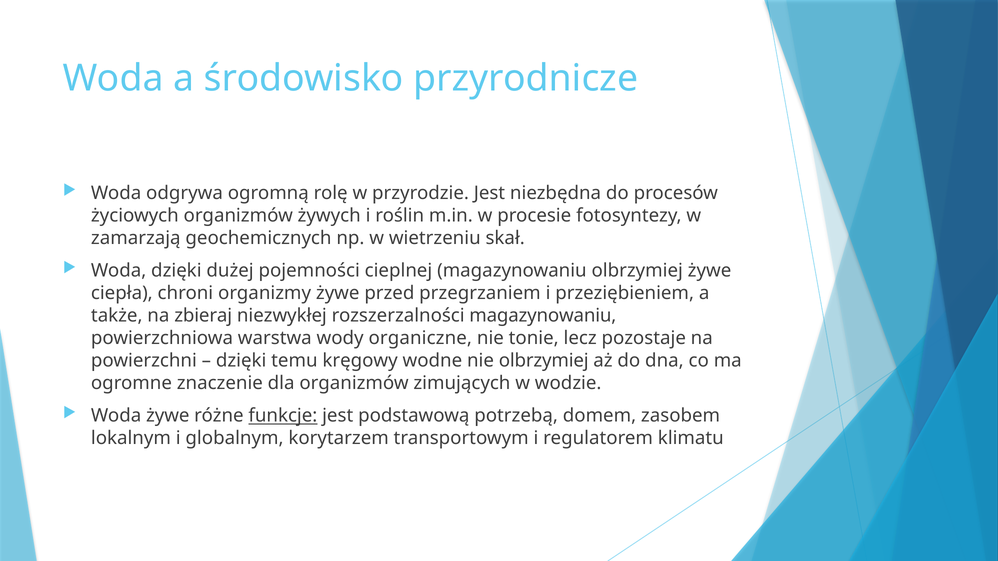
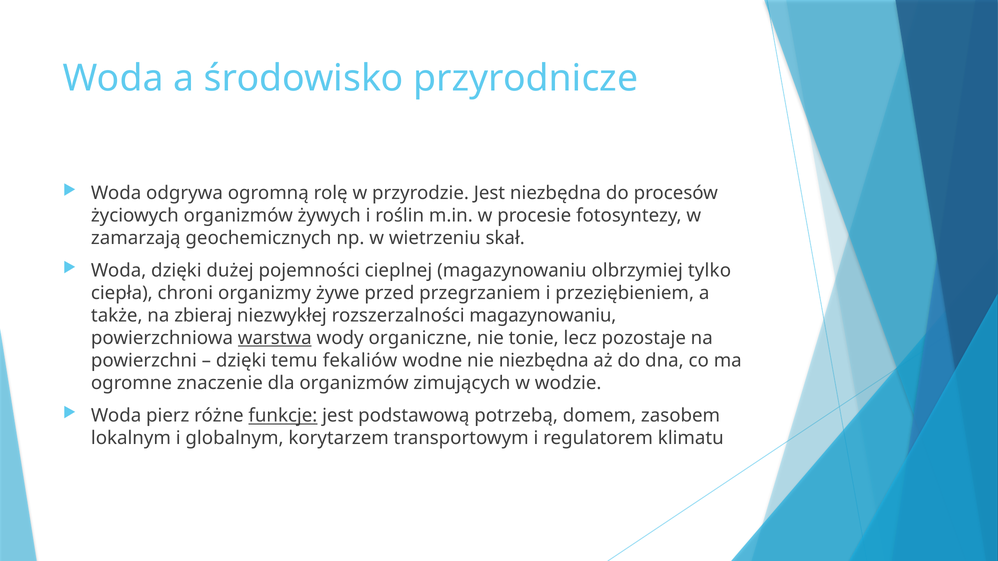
olbrzymiej żywe: żywe -> tylko
warstwa underline: none -> present
kręgowy: kręgowy -> fekaliów
nie olbrzymiej: olbrzymiej -> niezbędna
Woda żywe: żywe -> pierz
